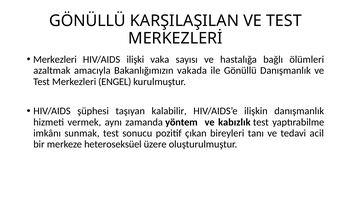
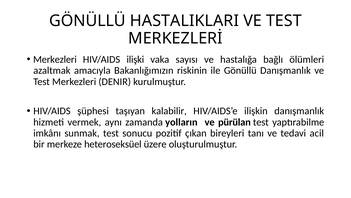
KARŞILAŞILAN: KARŞILAŞILAN -> HASTALIKLARI
vakada: vakada -> riskinin
ENGEL: ENGEL -> DENIR
yöntem: yöntem -> yolların
kabızlık: kabızlık -> pürülan
